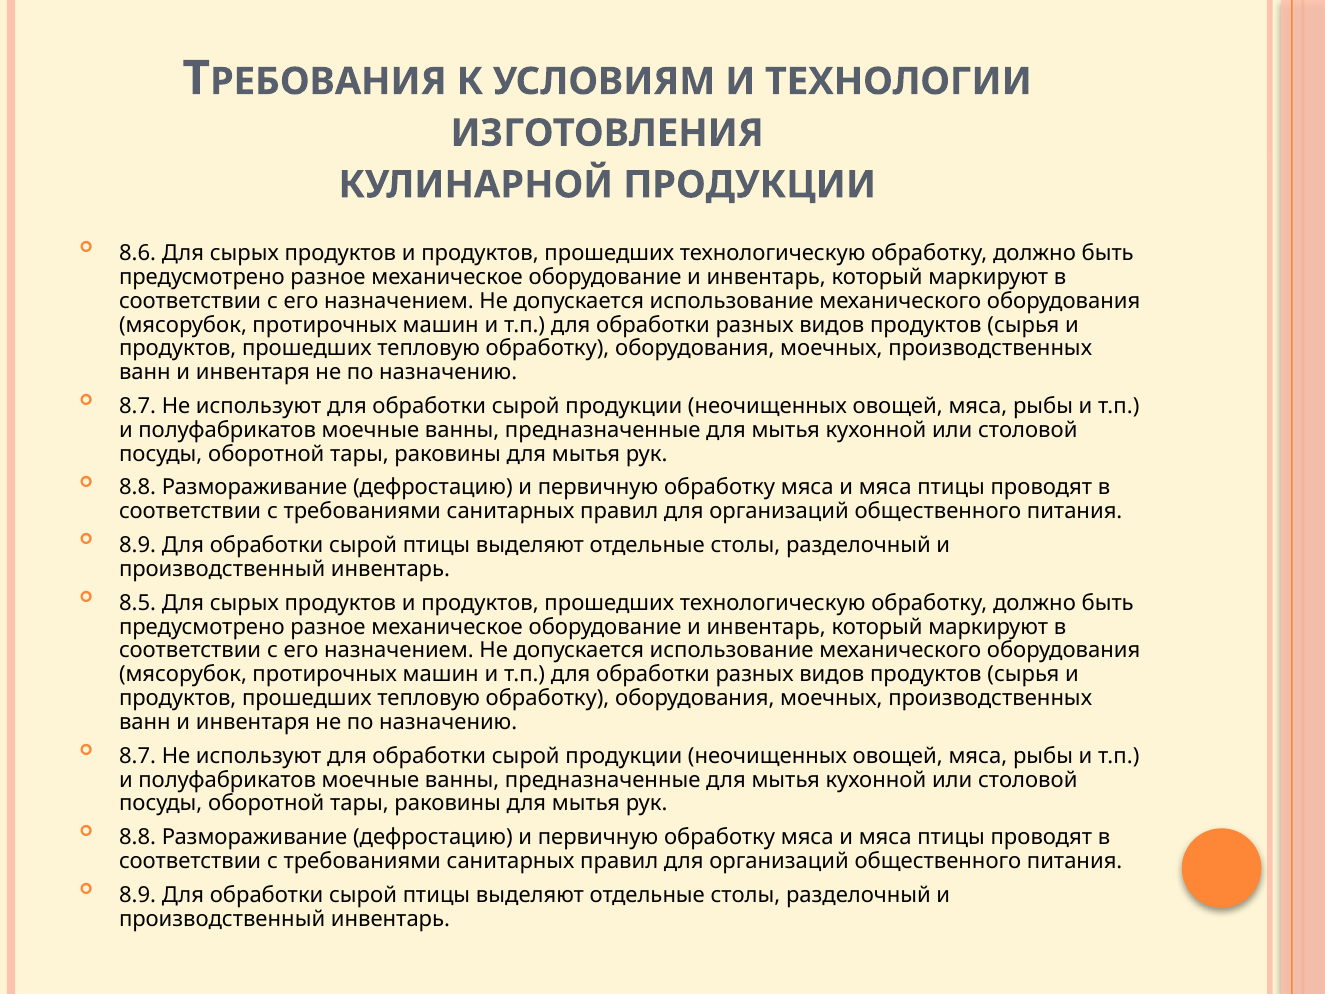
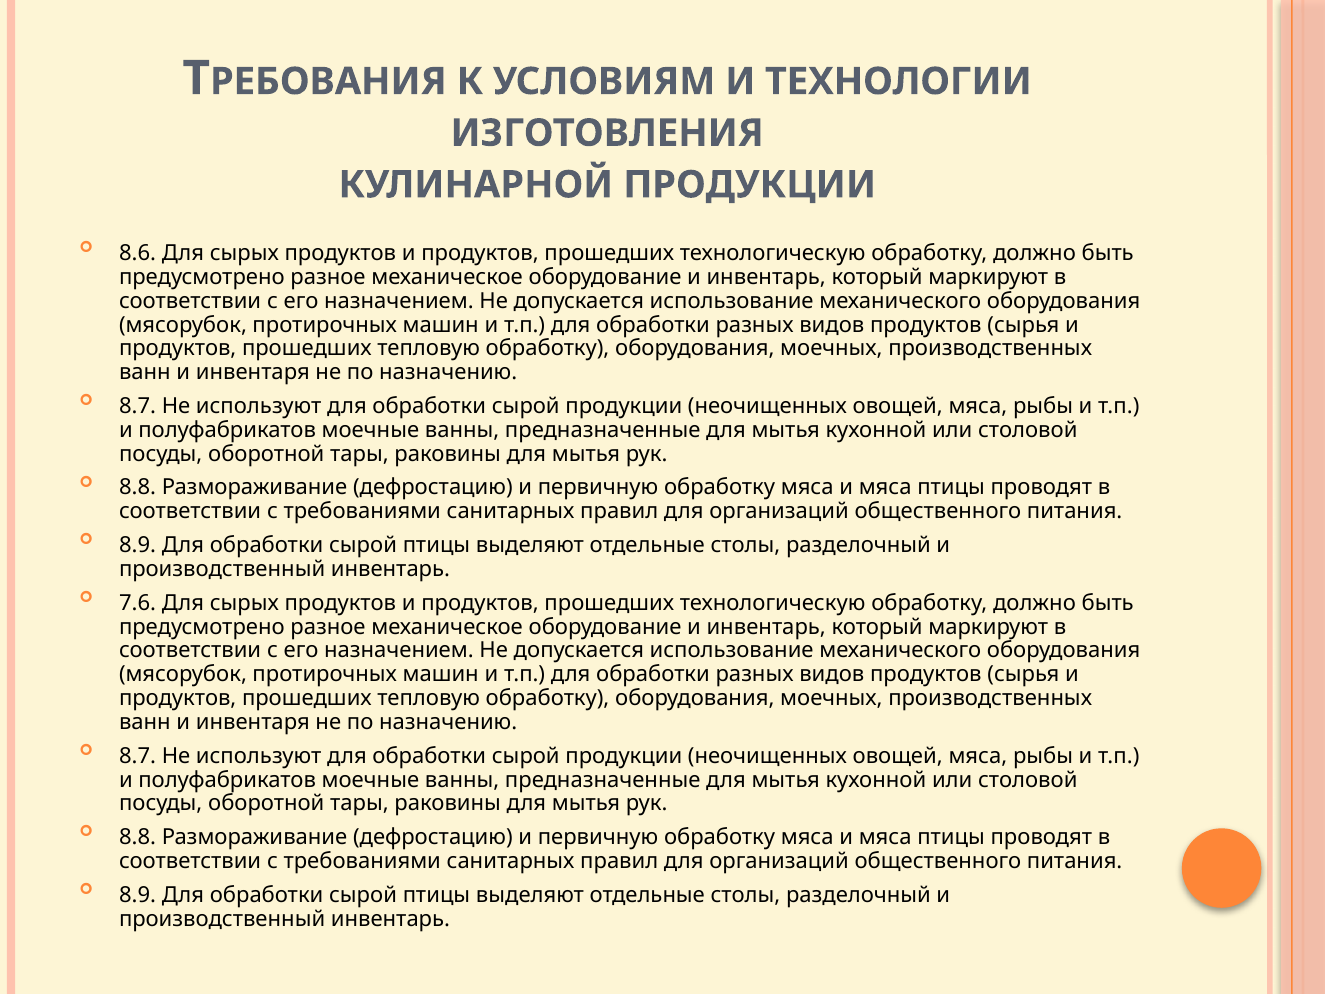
8.5: 8.5 -> 7.6
